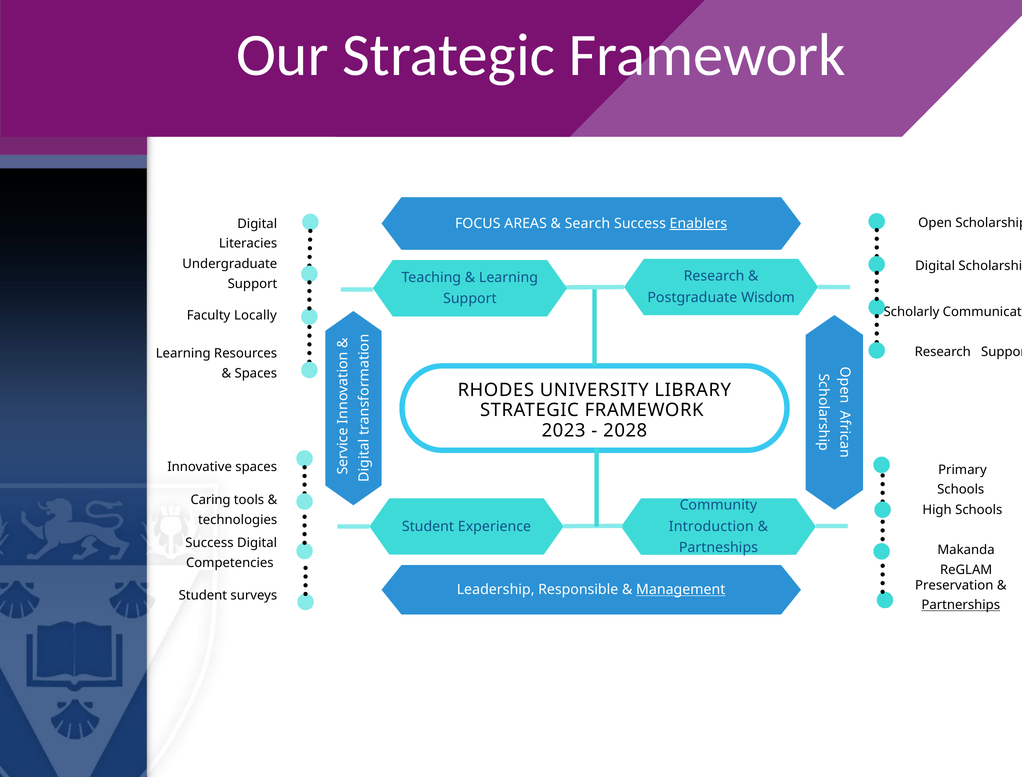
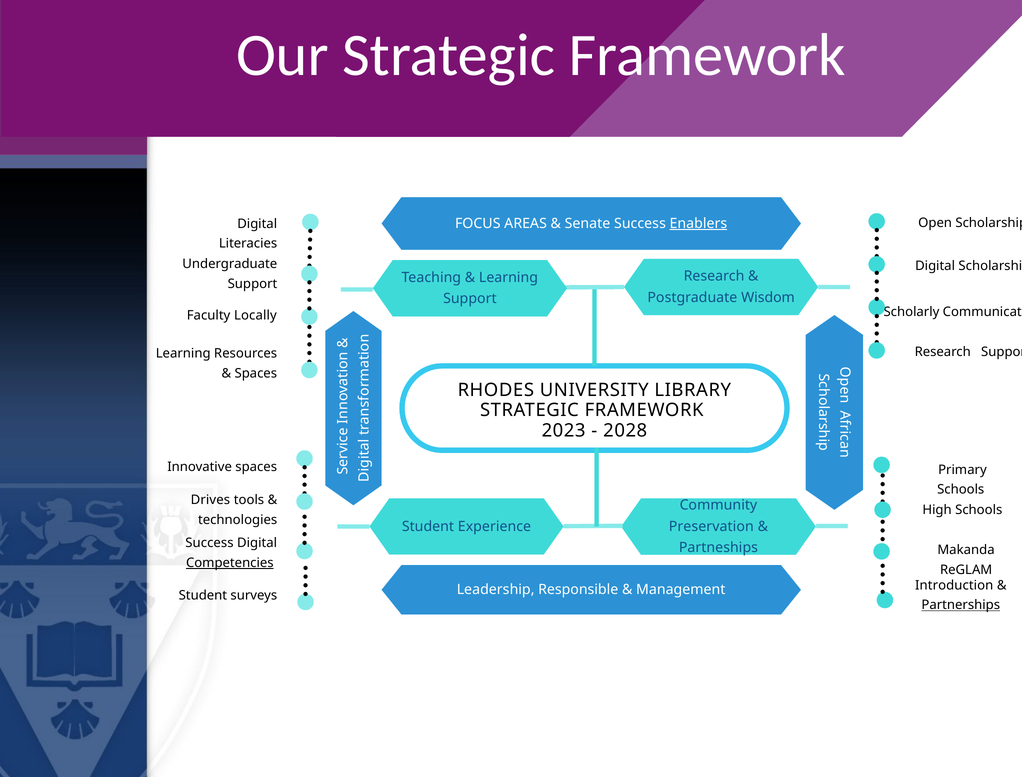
Search: Search -> Senate
Caring: Caring -> Drives
Introduction: Introduction -> Preservation
Competencies underline: none -> present
Preservation: Preservation -> Introduction
Management underline: present -> none
